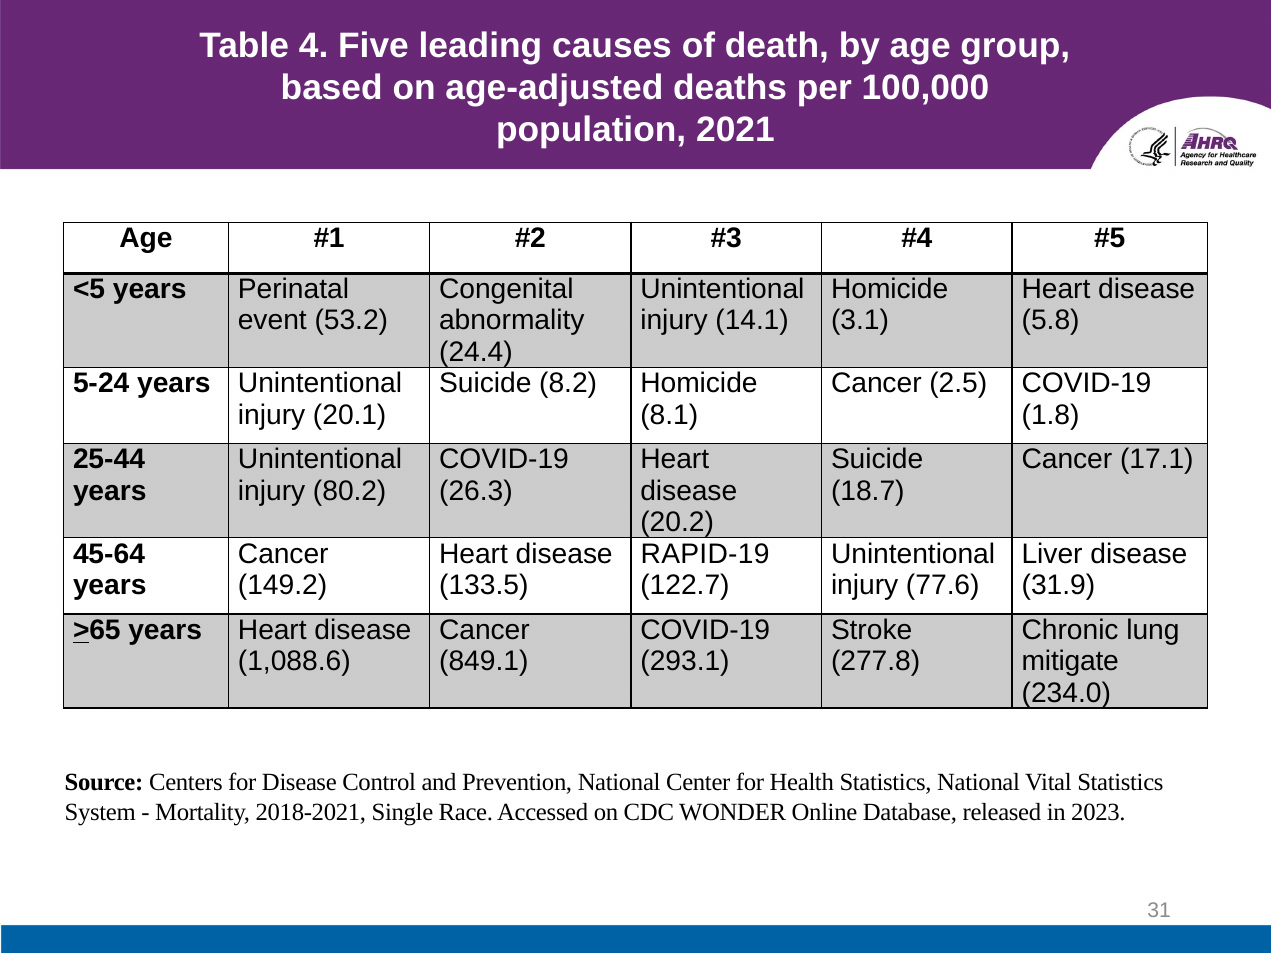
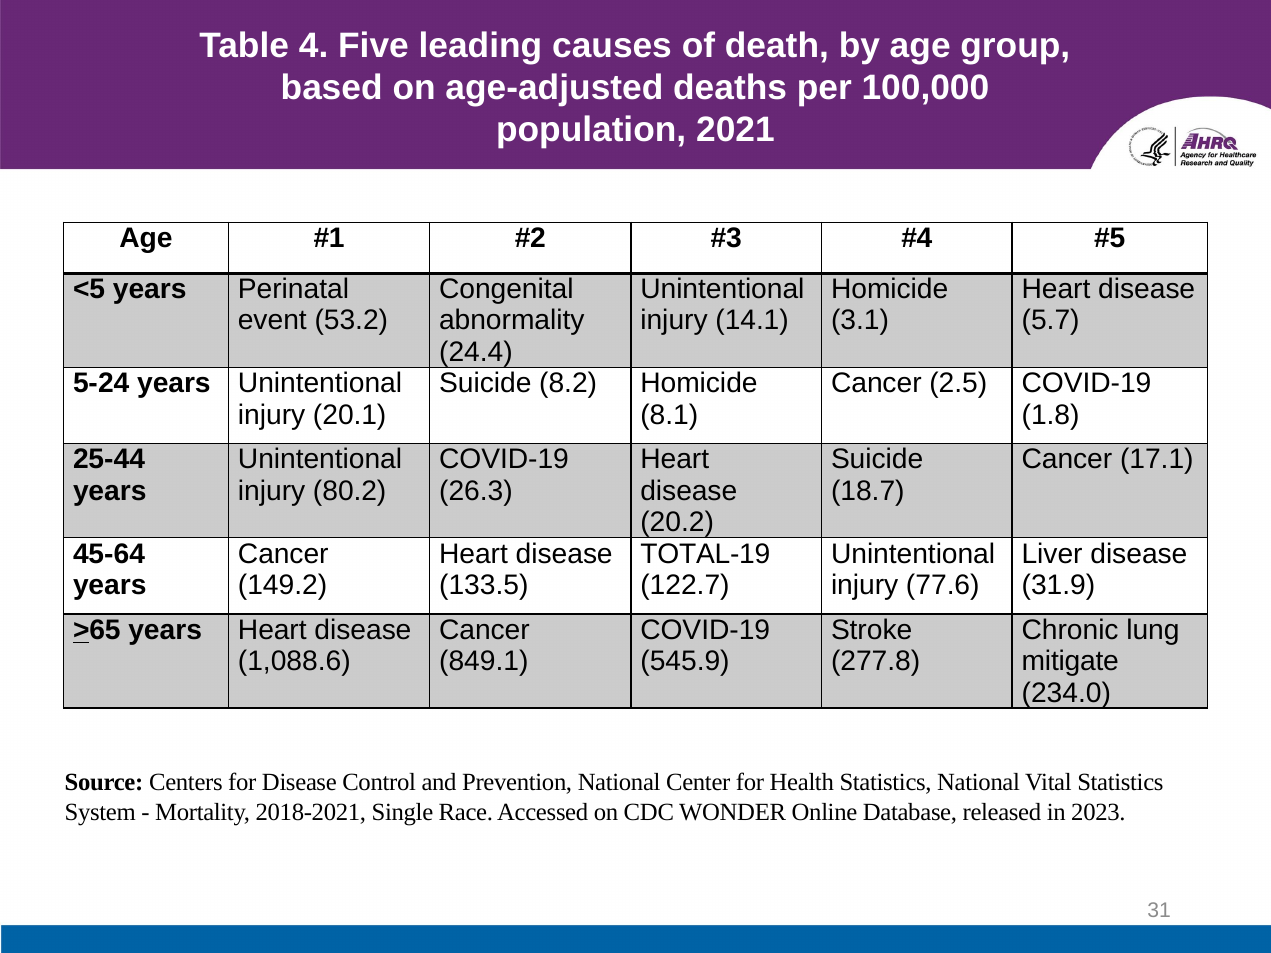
5.8: 5.8 -> 5.7
RAPID-19: RAPID-19 -> TOTAL-19
293.1: 293.1 -> 545.9
